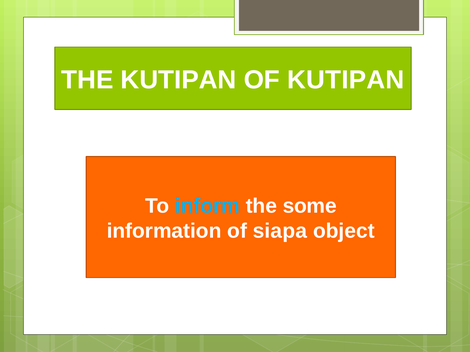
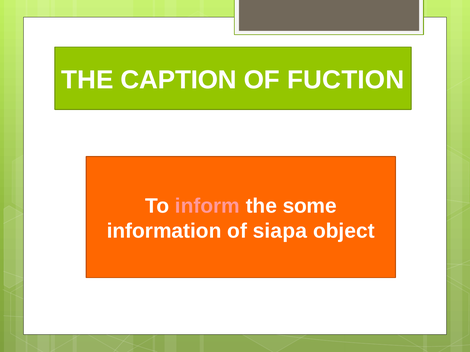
THE KUTIPAN: KUTIPAN -> CAPTION
OF KUTIPAN: KUTIPAN -> FUCTION
inform colour: light blue -> pink
